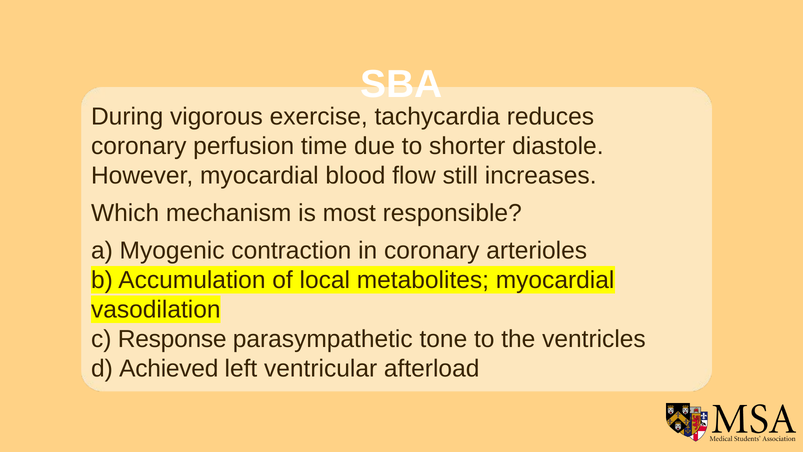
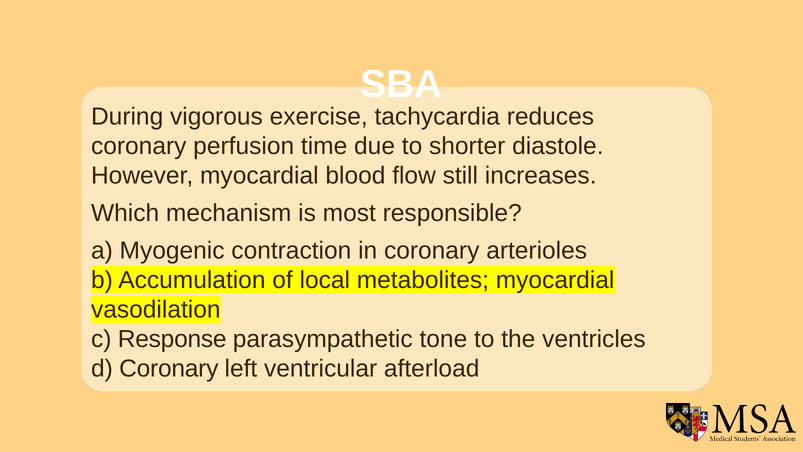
d Achieved: Achieved -> Coronary
